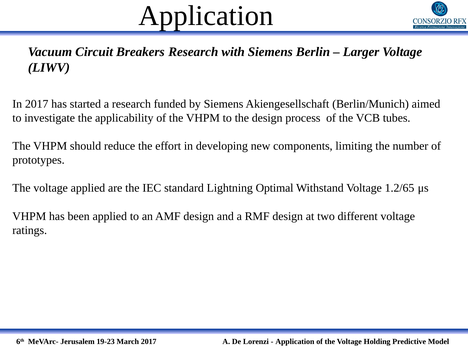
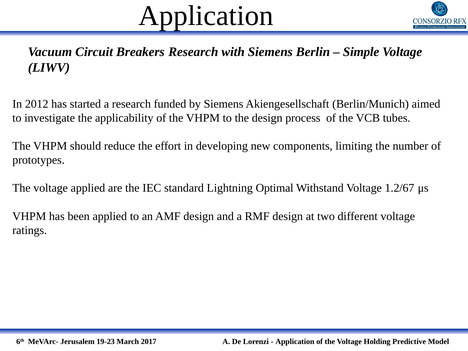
Larger: Larger -> Simple
In 2017: 2017 -> 2012
1.2/65: 1.2/65 -> 1.2/67
